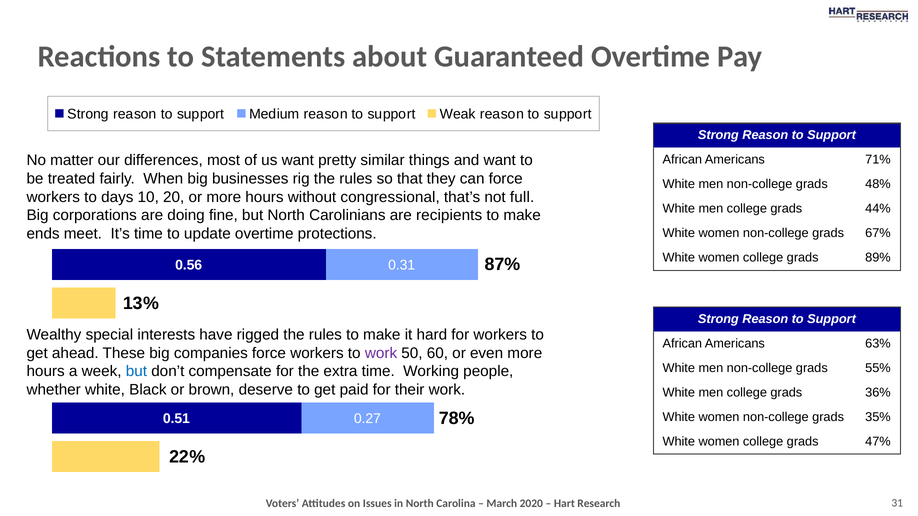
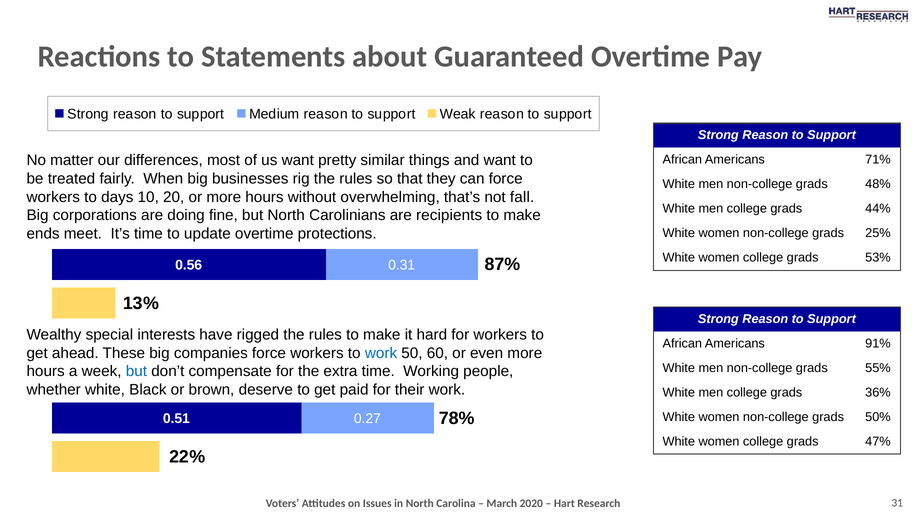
congressional: congressional -> overwhelming
full: full -> fall
67%: 67% -> 25%
89%: 89% -> 53%
63%: 63% -> 91%
work at (381, 353) colour: purple -> blue
35%: 35% -> 50%
